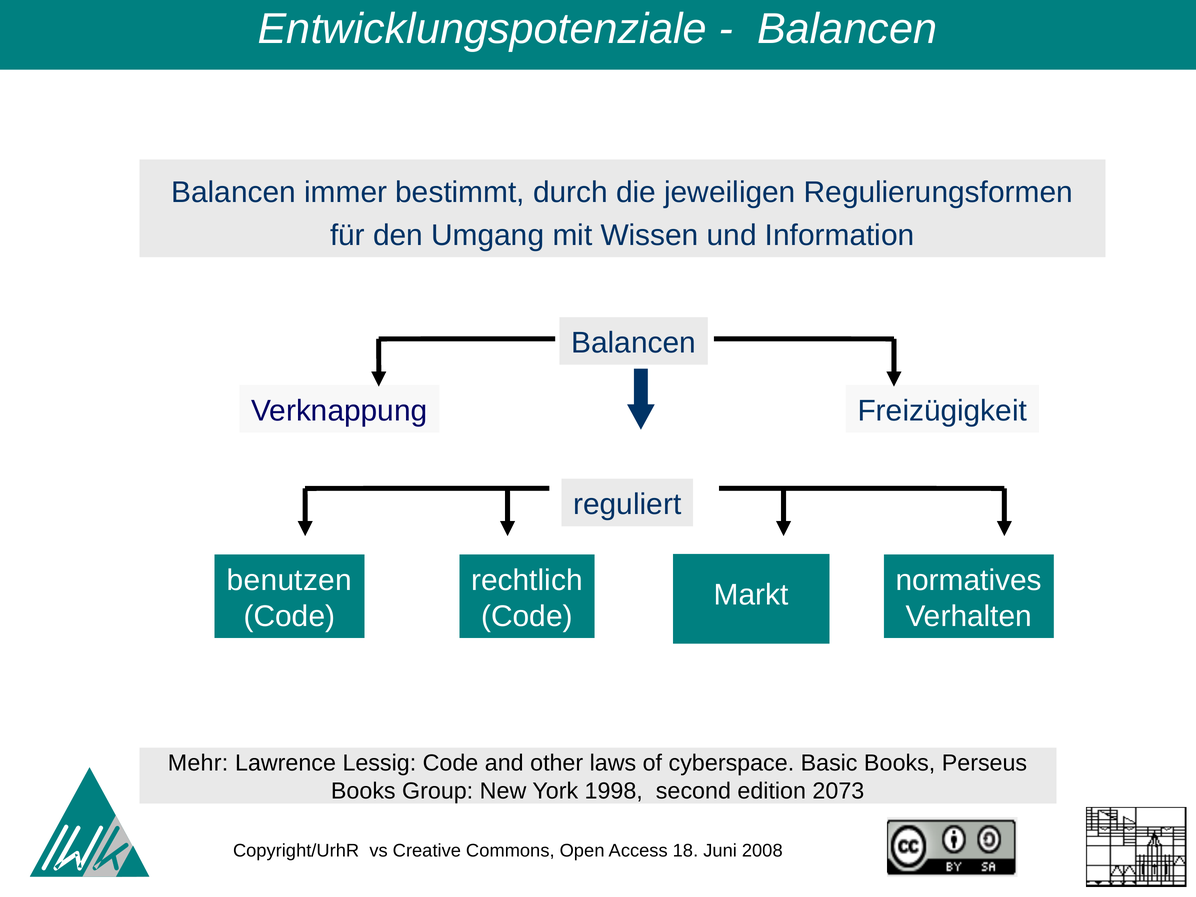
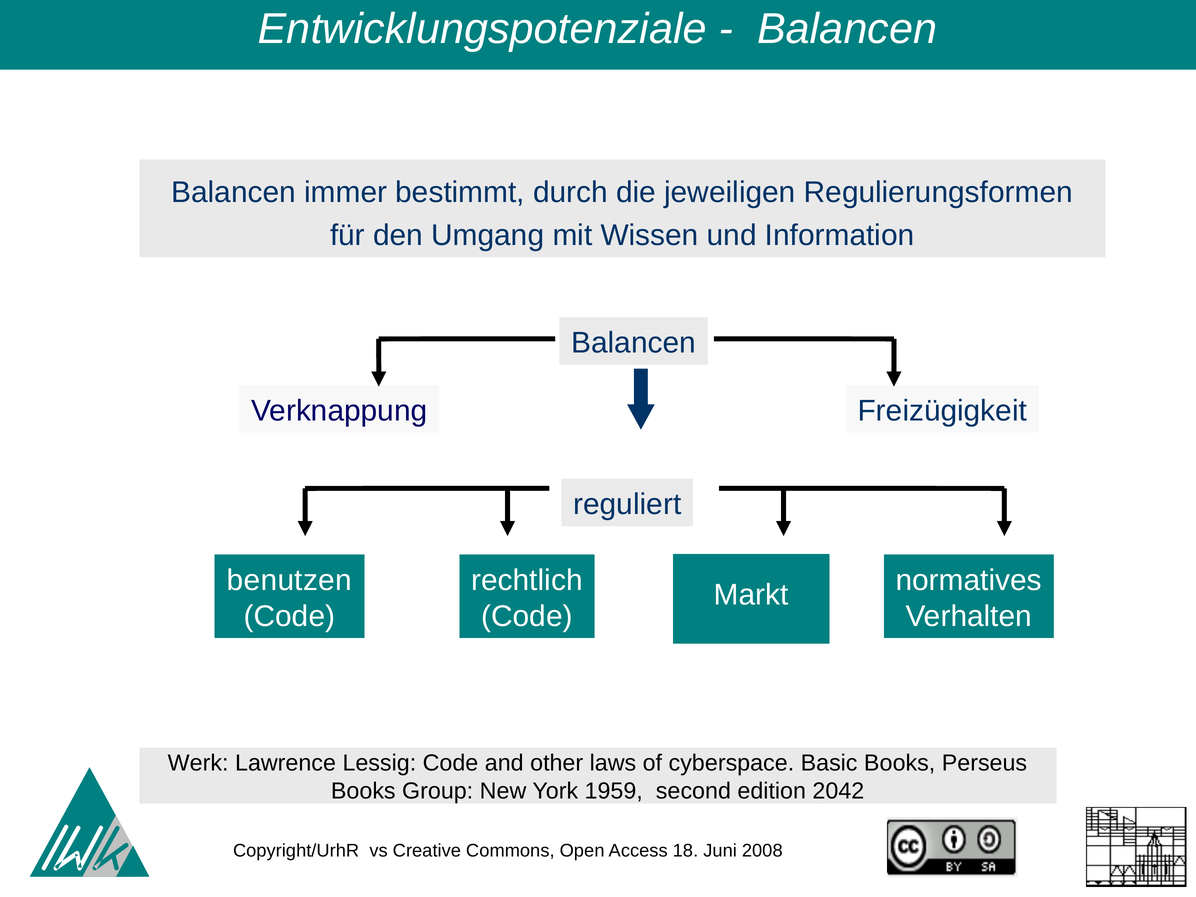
Mehr: Mehr -> Werk
1998: 1998 -> 1959
2073: 2073 -> 2042
